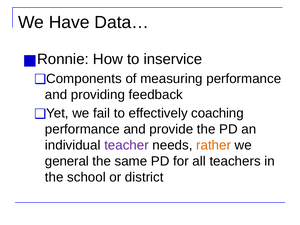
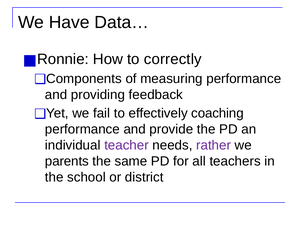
inservice: inservice -> correctly
rather colour: orange -> purple
general: general -> parents
